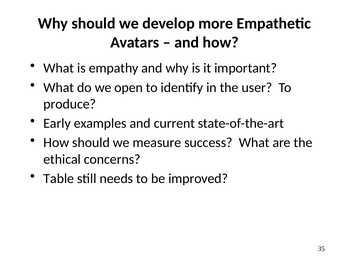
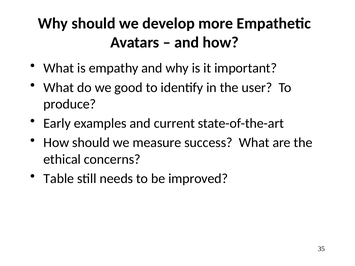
open: open -> good
